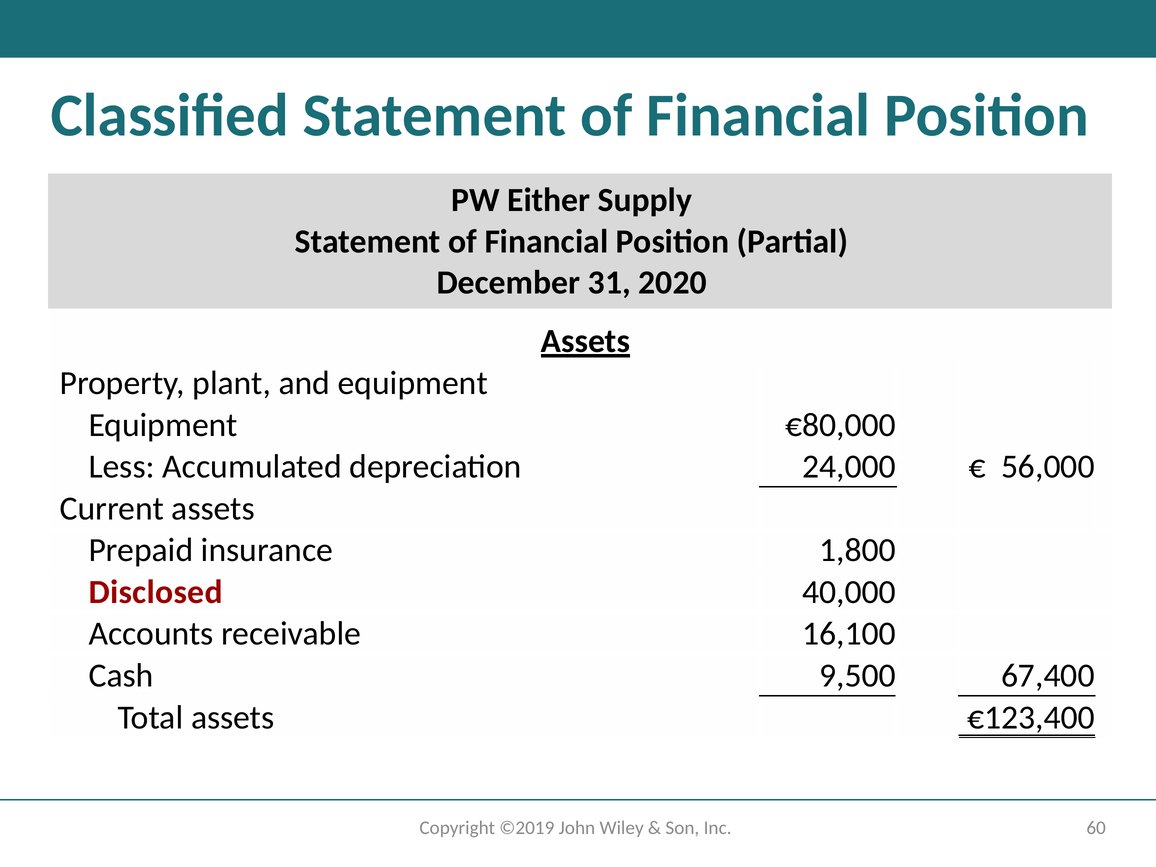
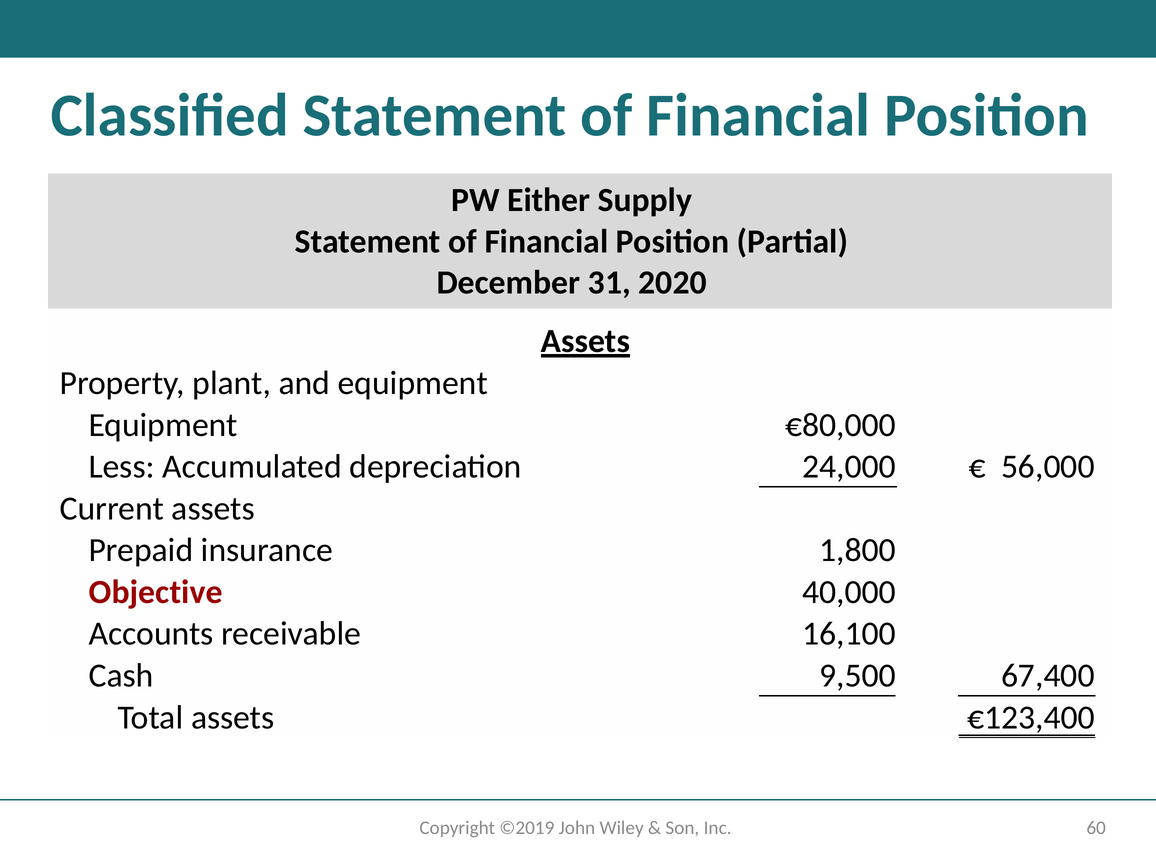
Disclosed: Disclosed -> Objective
